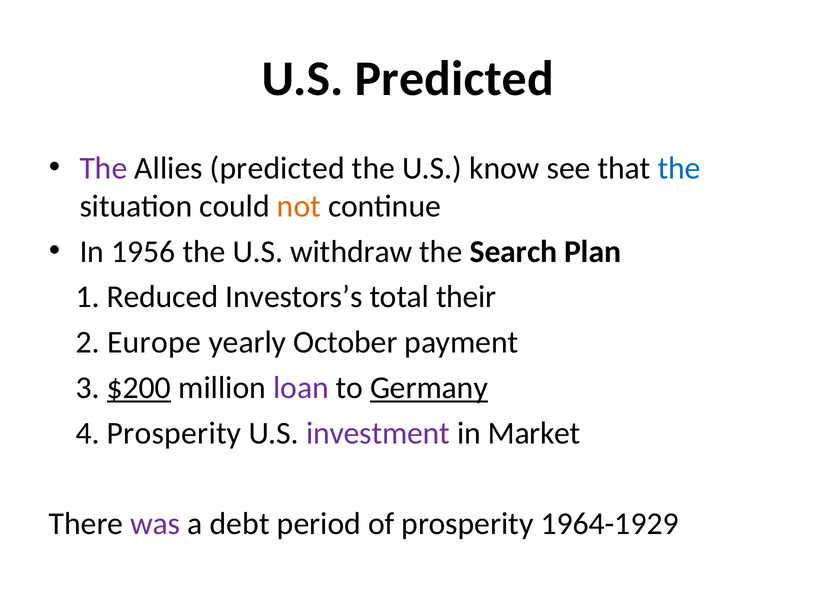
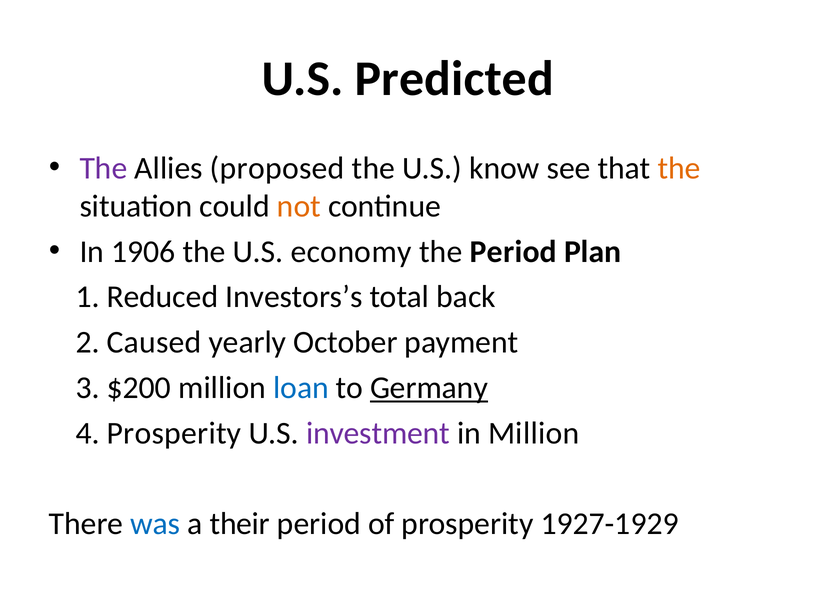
Allies predicted: predicted -> proposed
the at (679, 168) colour: blue -> orange
1956: 1956 -> 1906
withdraw: withdraw -> economy
the Search: Search -> Period
their: their -> back
Europe: Europe -> Caused
$200 underline: present -> none
loan colour: purple -> blue
in Market: Market -> Million
was colour: purple -> blue
debt: debt -> their
1964-1929: 1964-1929 -> 1927-1929
